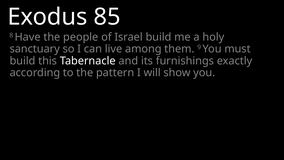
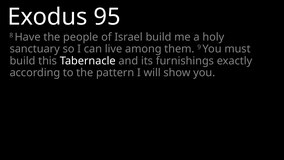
85: 85 -> 95
